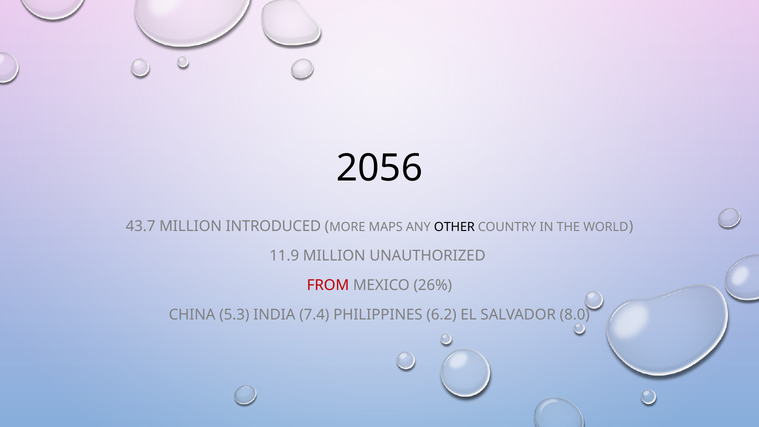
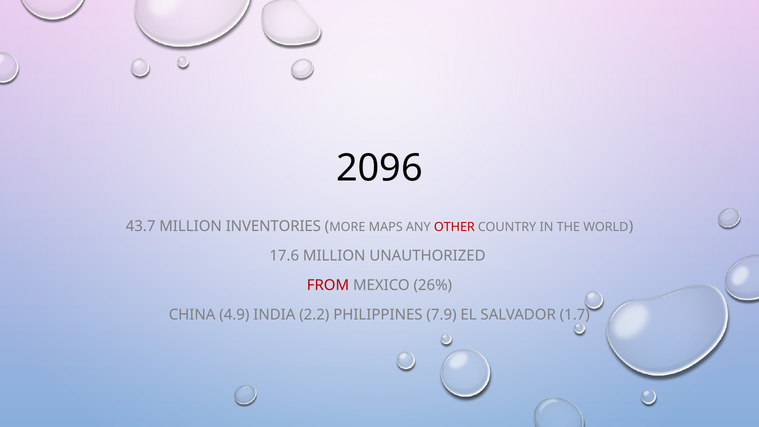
2056: 2056 -> 2096
INTRODUCED: INTRODUCED -> INVENTORIES
OTHER colour: black -> red
11.9: 11.9 -> 17.6
5.3: 5.3 -> 4.9
7.4: 7.4 -> 2.2
6.2: 6.2 -> 7.9
8.0: 8.0 -> 1.7
